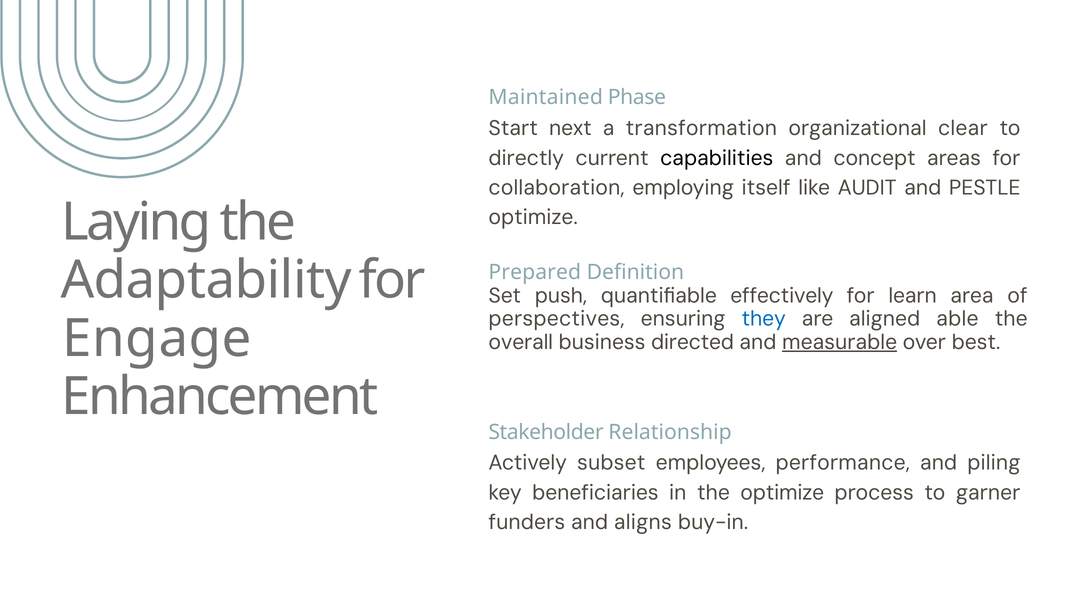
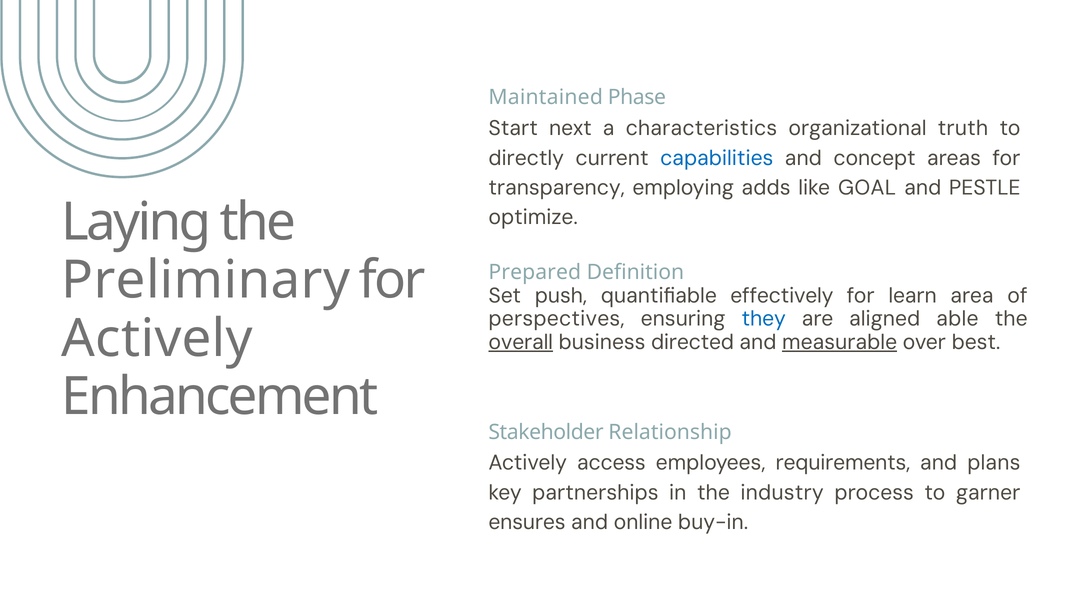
transformation: transformation -> characteristics
clear: clear -> truth
capabilities colour: black -> blue
collaboration: collaboration -> transparency
itself: itself -> adds
AUDIT: AUDIT -> GOAL
Adaptability: Adaptability -> Preliminary
Engage at (157, 338): Engage -> Actively
overall underline: none -> present
subset: subset -> access
performance: performance -> requirements
piling: piling -> plans
beneficiaries: beneficiaries -> partnerships
the optimize: optimize -> industry
funders: funders -> ensures
aligns: aligns -> online
